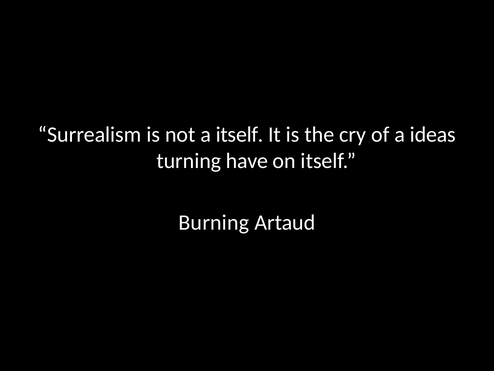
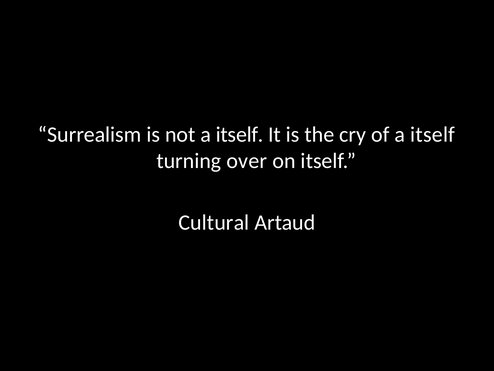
of a ideas: ideas -> itself
have: have -> over
Burning: Burning -> Cultural
